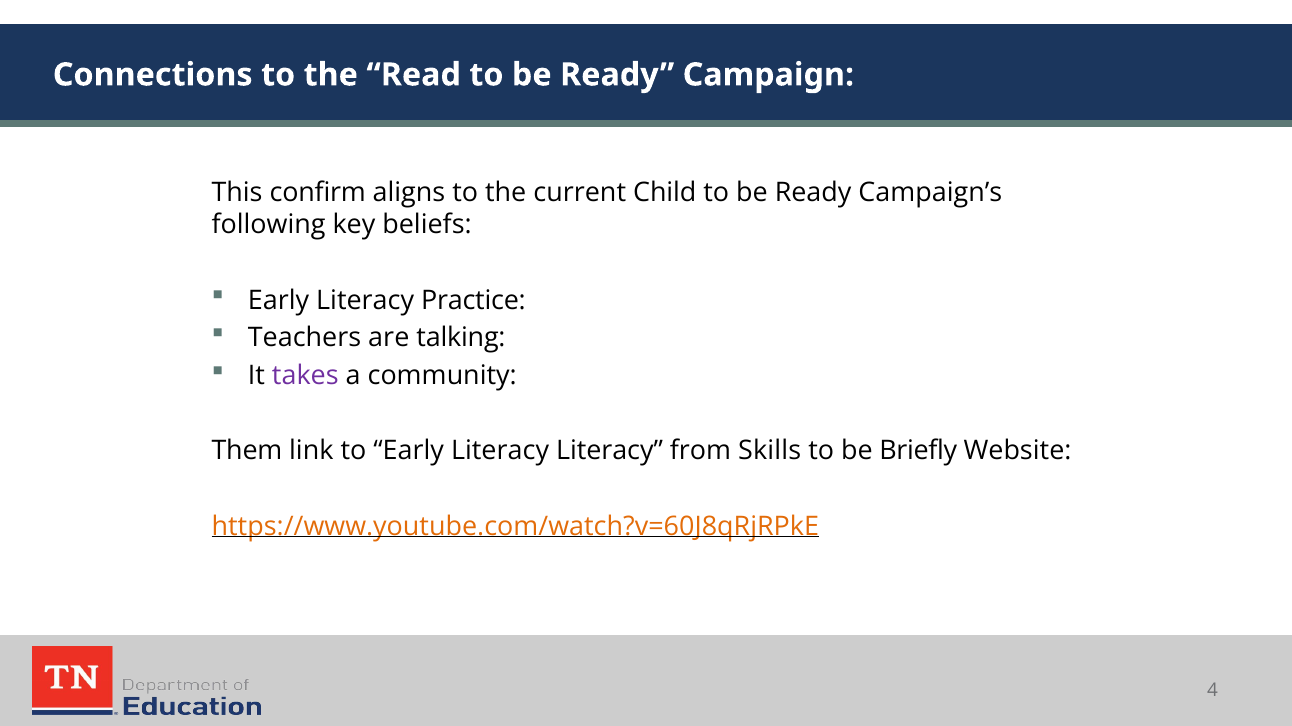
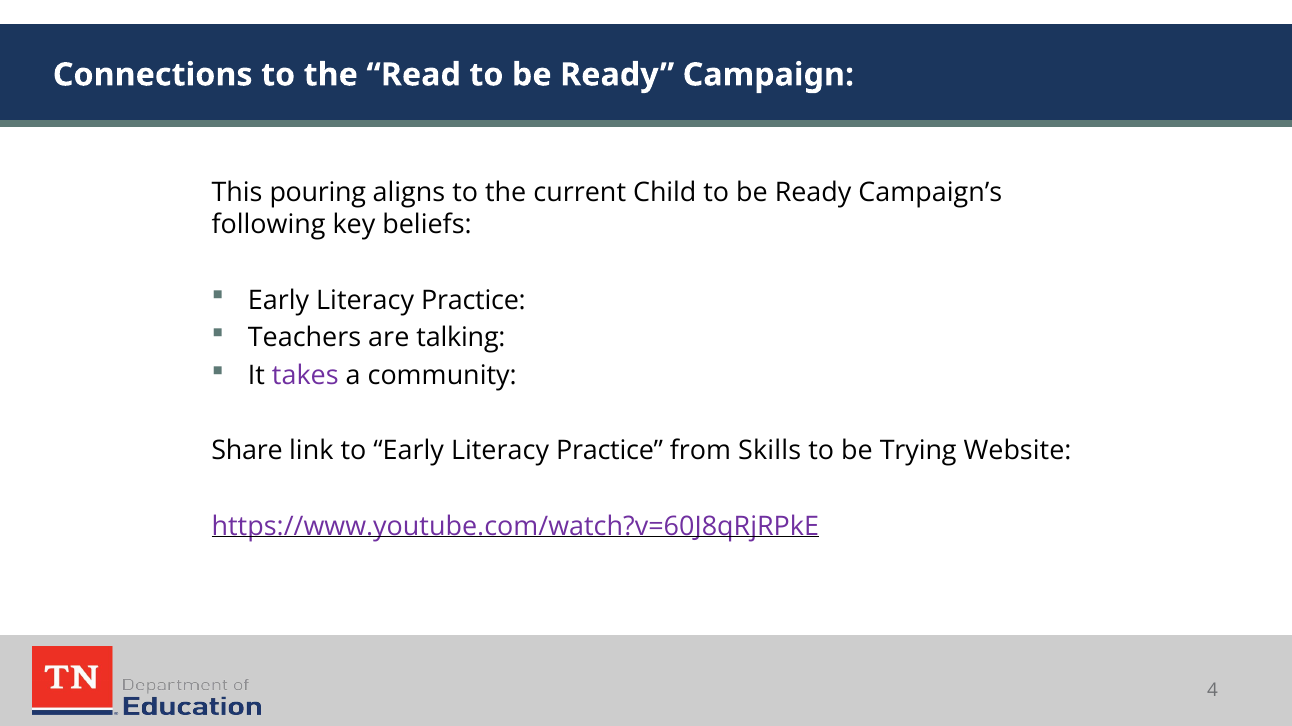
confirm: confirm -> pouring
Them: Them -> Share
to Early Literacy Literacy: Literacy -> Practice
Briefly: Briefly -> Trying
https://www.youtube.com/watch?v=60J8qRjRPkE colour: orange -> purple
